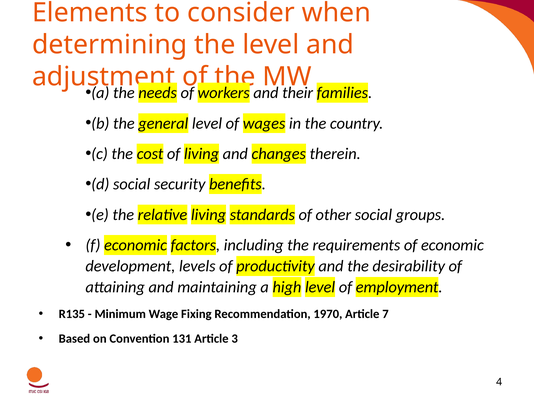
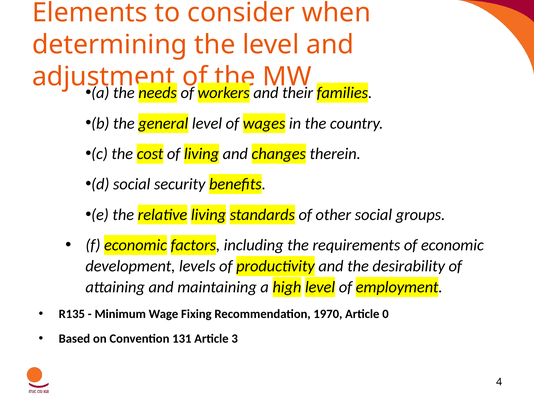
7: 7 -> 0
